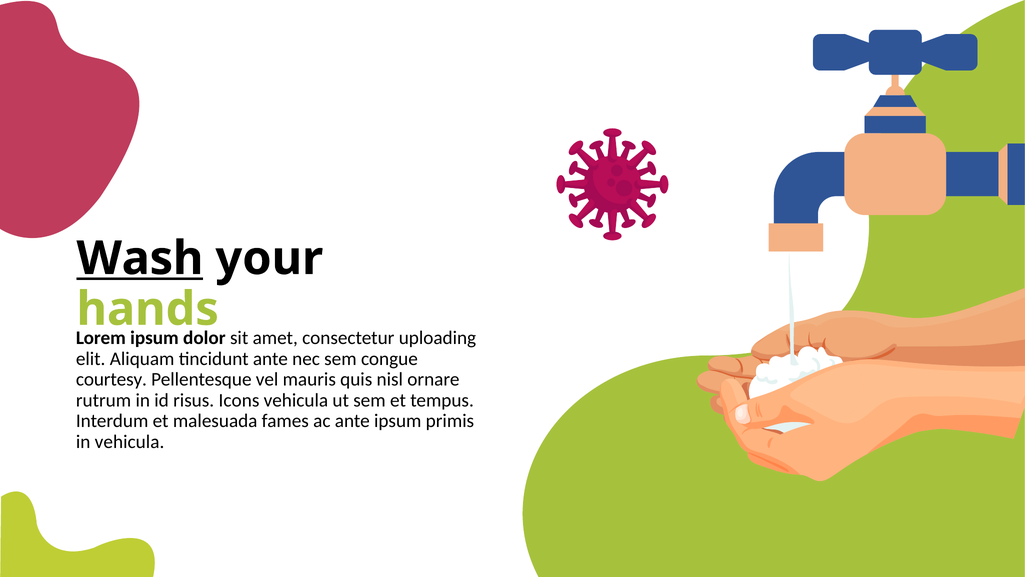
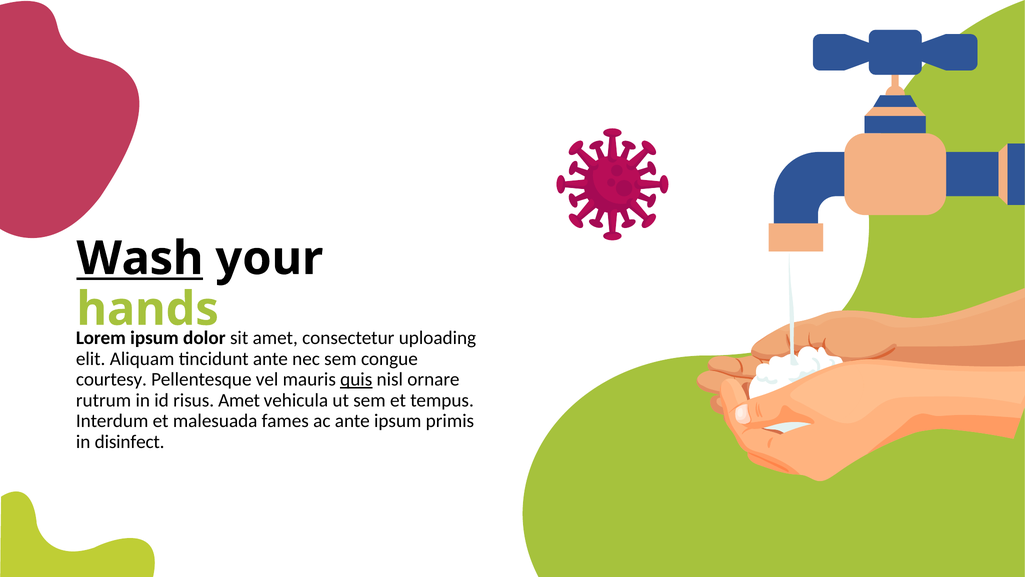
quis underline: none -> present
risus Icons: Icons -> Amet
in vehicula: vehicula -> disinfect
